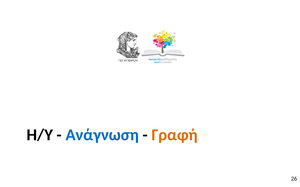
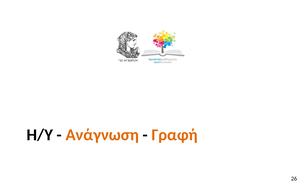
Ανάγνωση colour: blue -> orange
